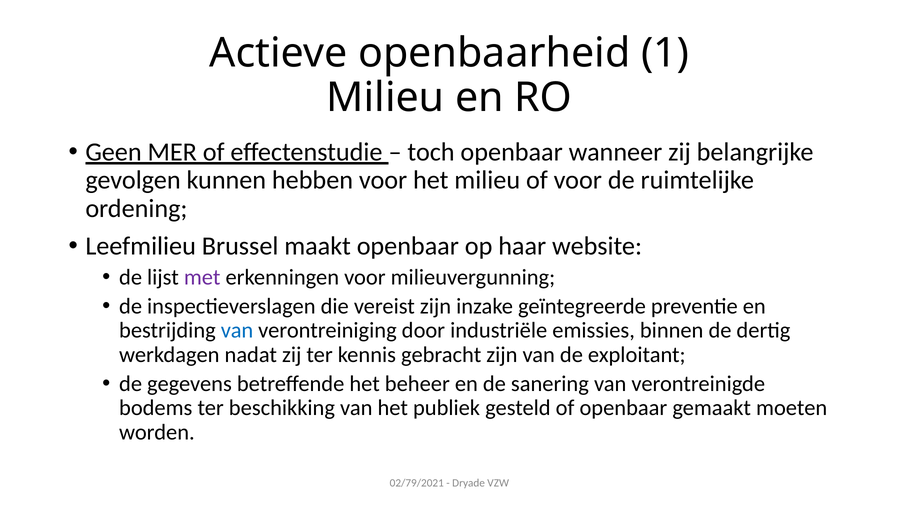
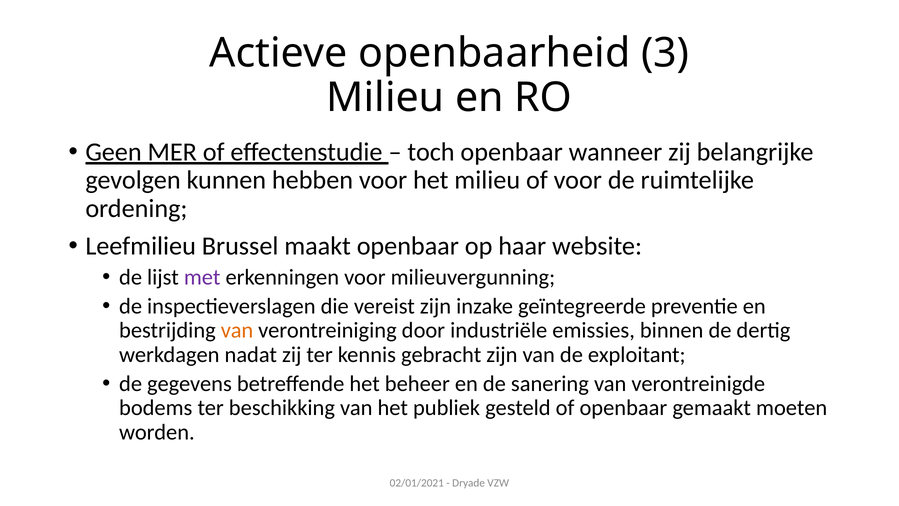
1: 1 -> 3
van at (237, 330) colour: blue -> orange
02/79/2021: 02/79/2021 -> 02/01/2021
